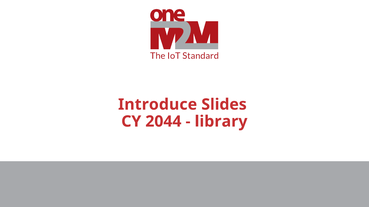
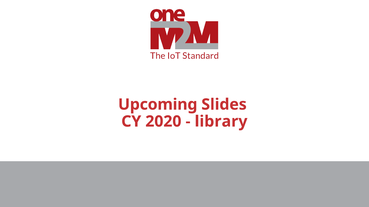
Introduce: Introduce -> Upcoming
2044: 2044 -> 2020
